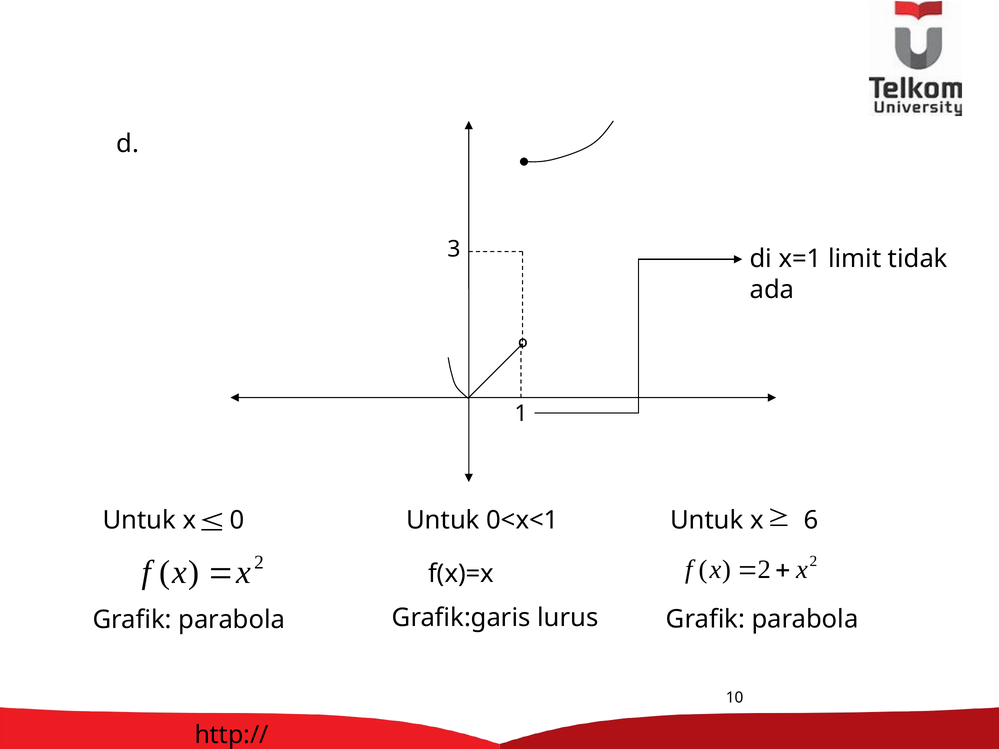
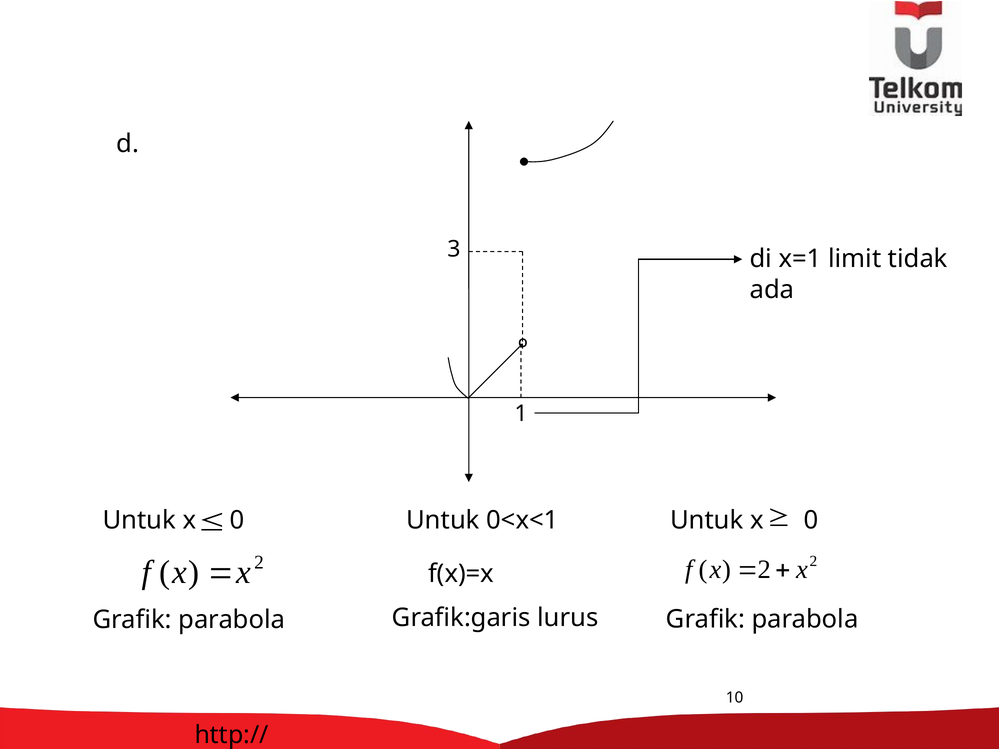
6 at (811, 520): 6 -> 0
